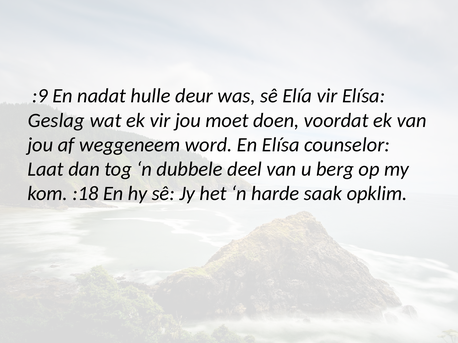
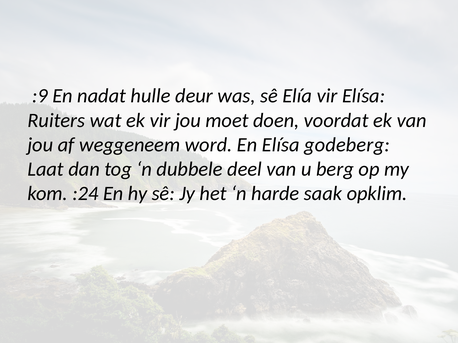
Geslag: Geslag -> Ruiters
counselor: counselor -> godeberg
:18: :18 -> :24
